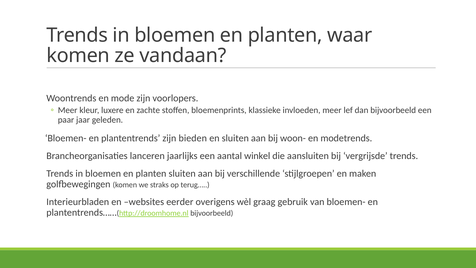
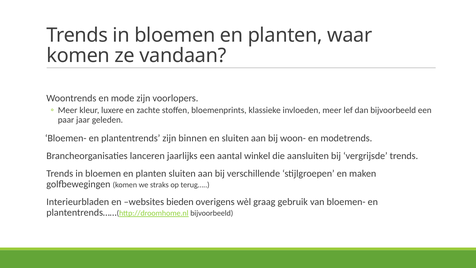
bieden: bieden -> binnen
eerder: eerder -> bieden
